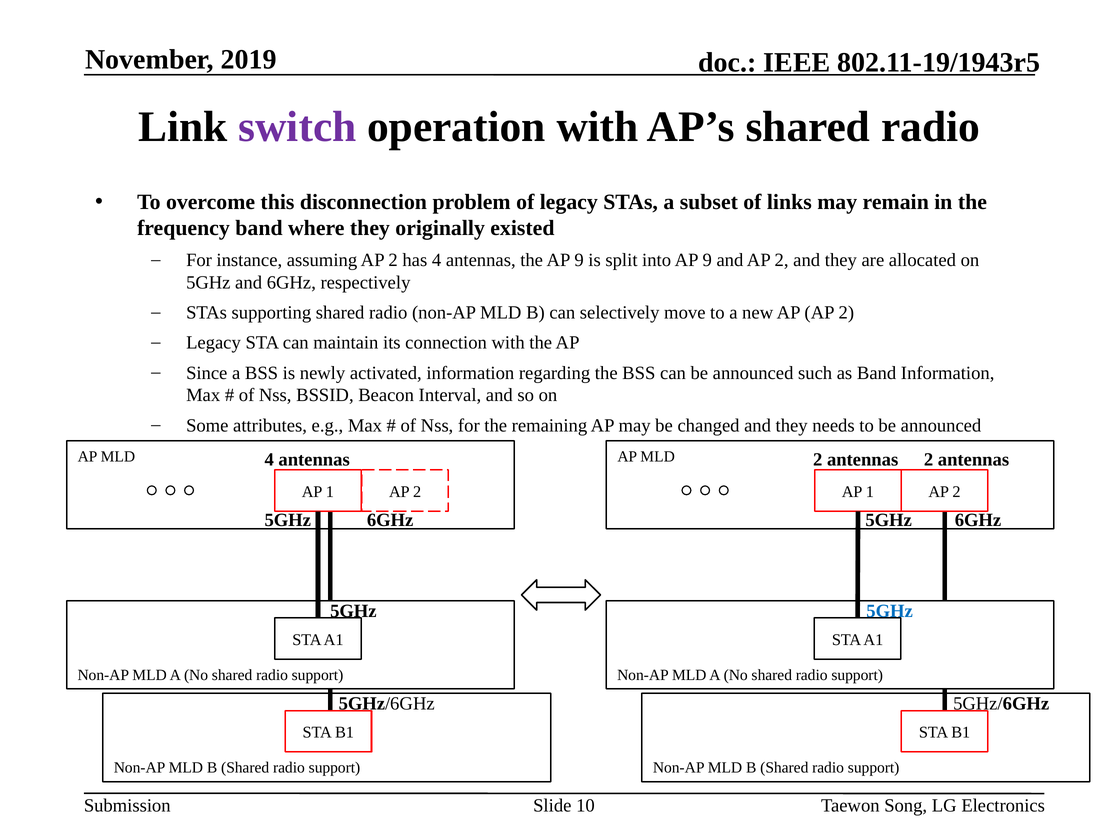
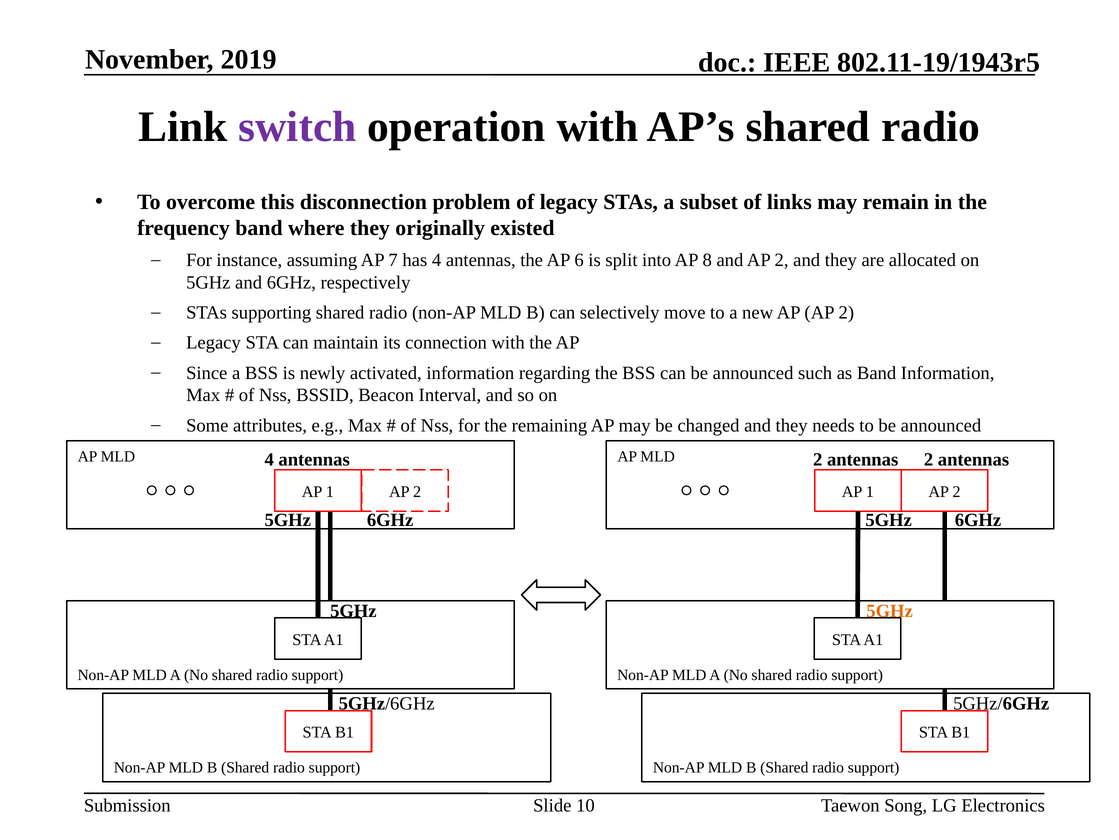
assuming AP 2: 2 -> 7
the AP 9: 9 -> 6
into AP 9: 9 -> 8
5GHz at (890, 611) colour: blue -> orange
